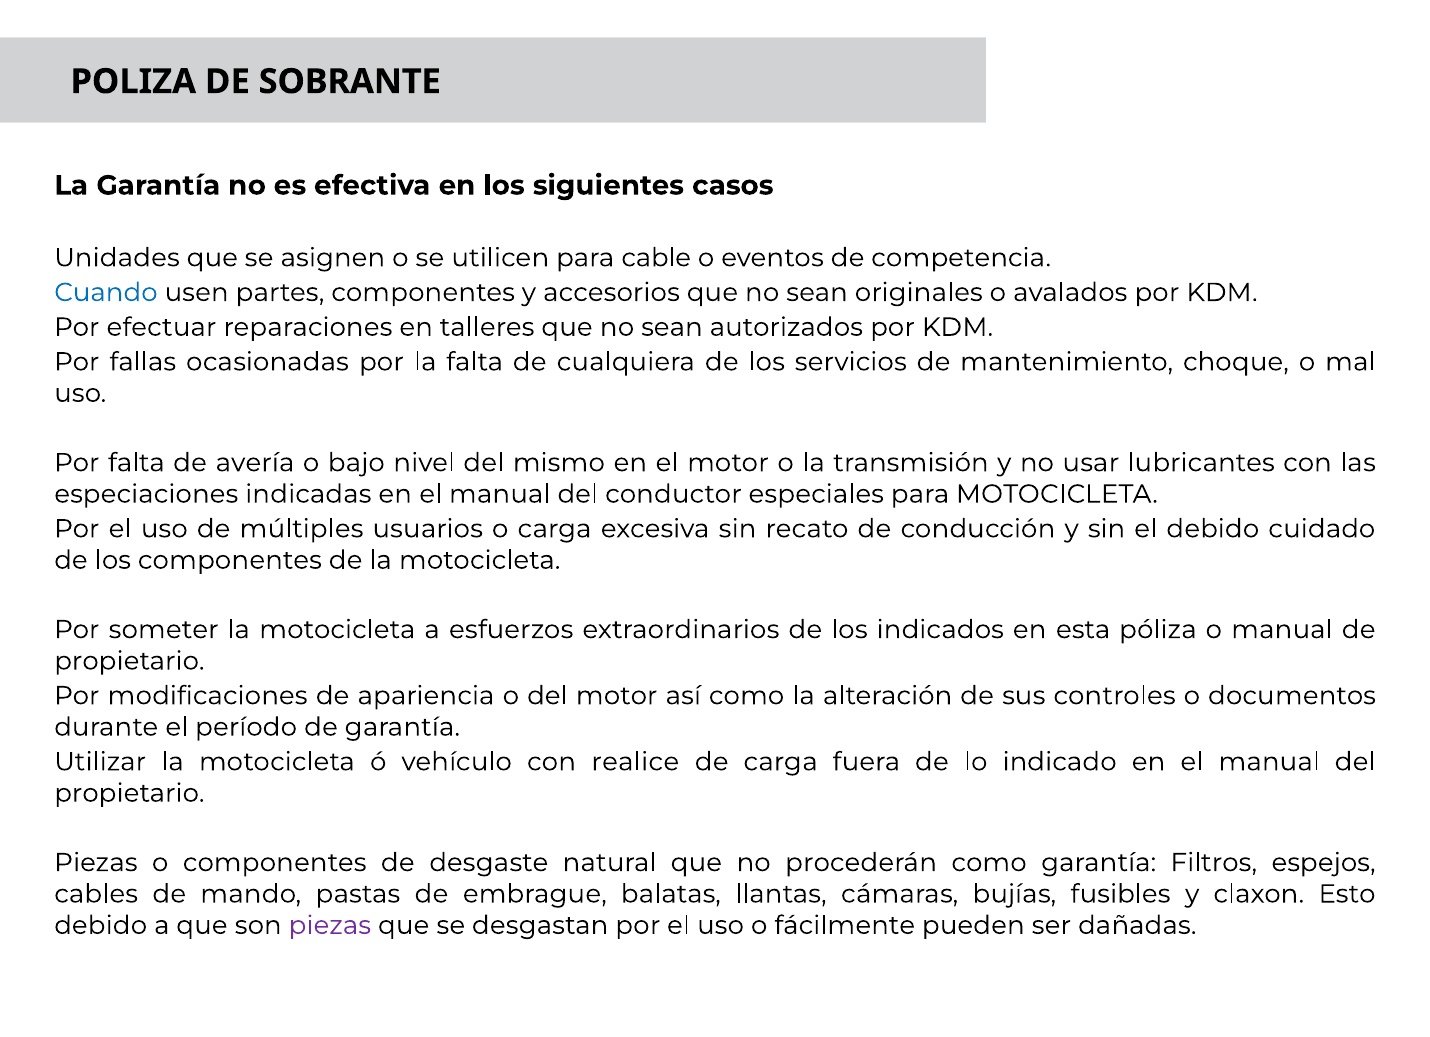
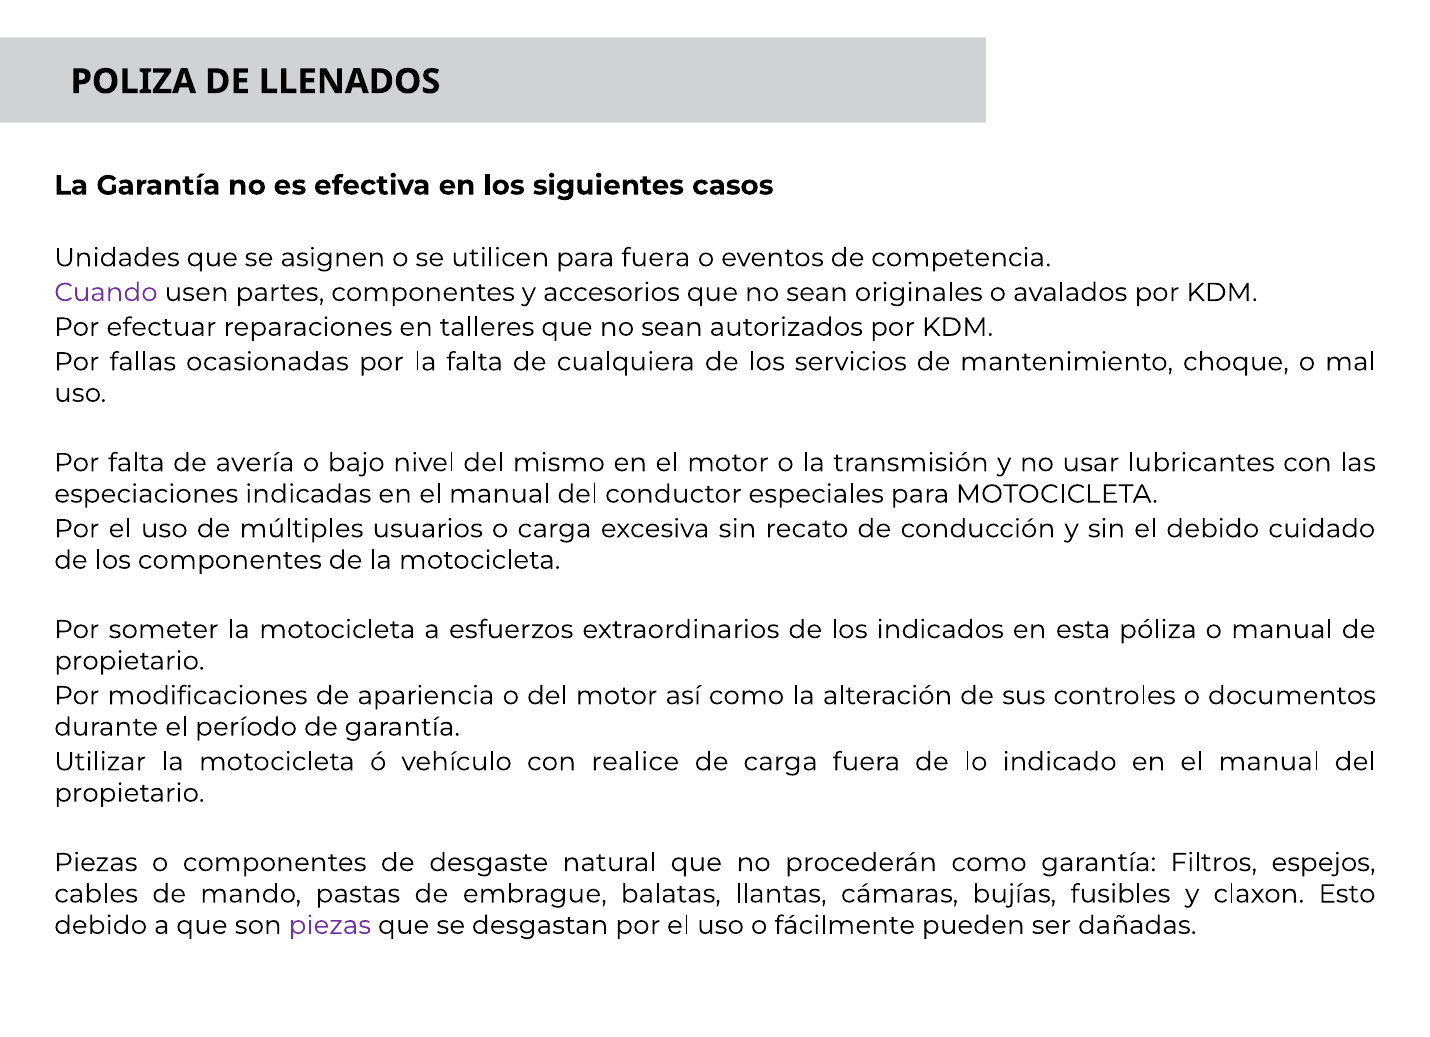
SOBRANTE: SOBRANTE -> LLENADOS
para cable: cable -> fuera
Cuando colour: blue -> purple
